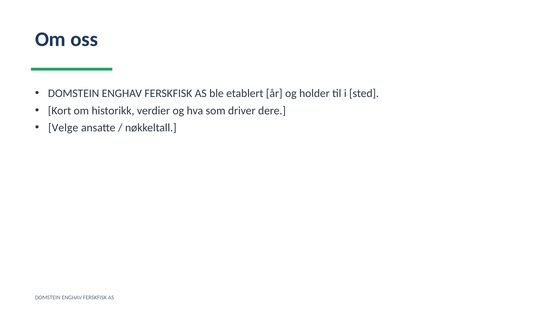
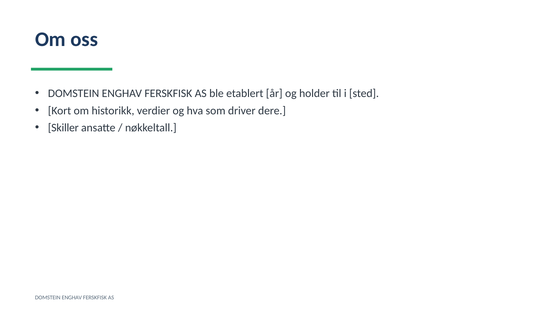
Velge: Velge -> Skiller
